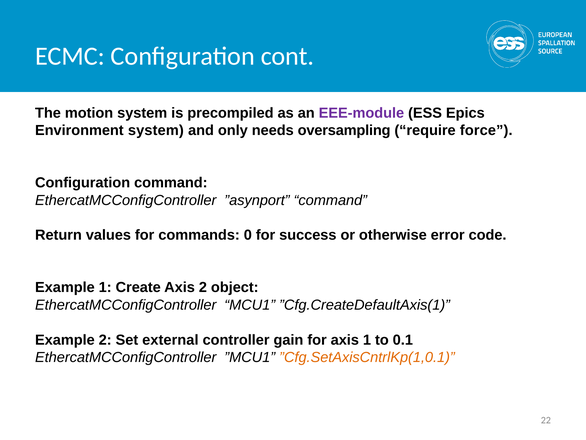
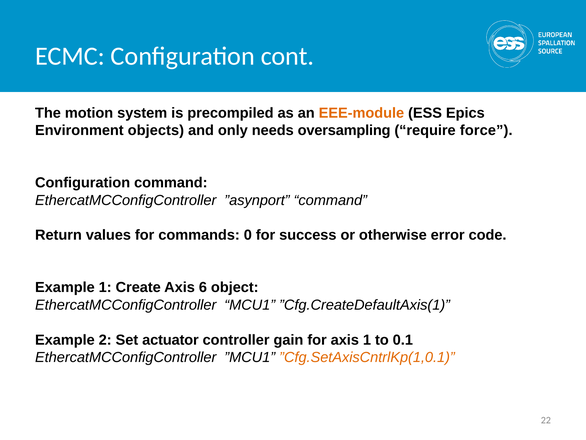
EEE-module colour: purple -> orange
Environment system: system -> objects
Axis 2: 2 -> 6
external: external -> actuator
